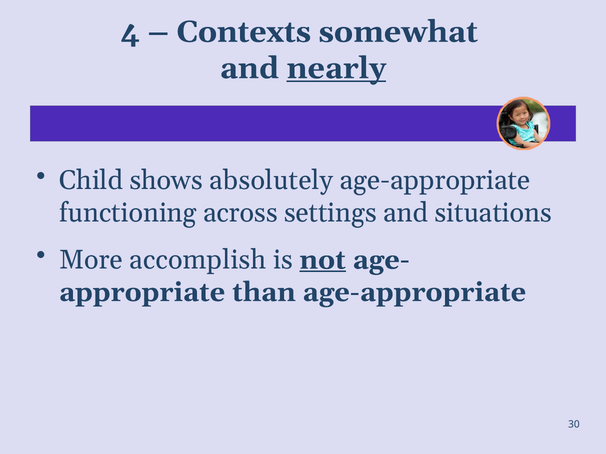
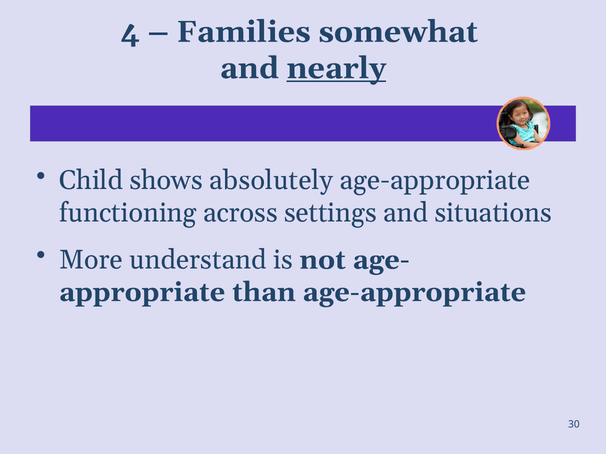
Contexts: Contexts -> Families
accomplish: accomplish -> understand
not underline: present -> none
